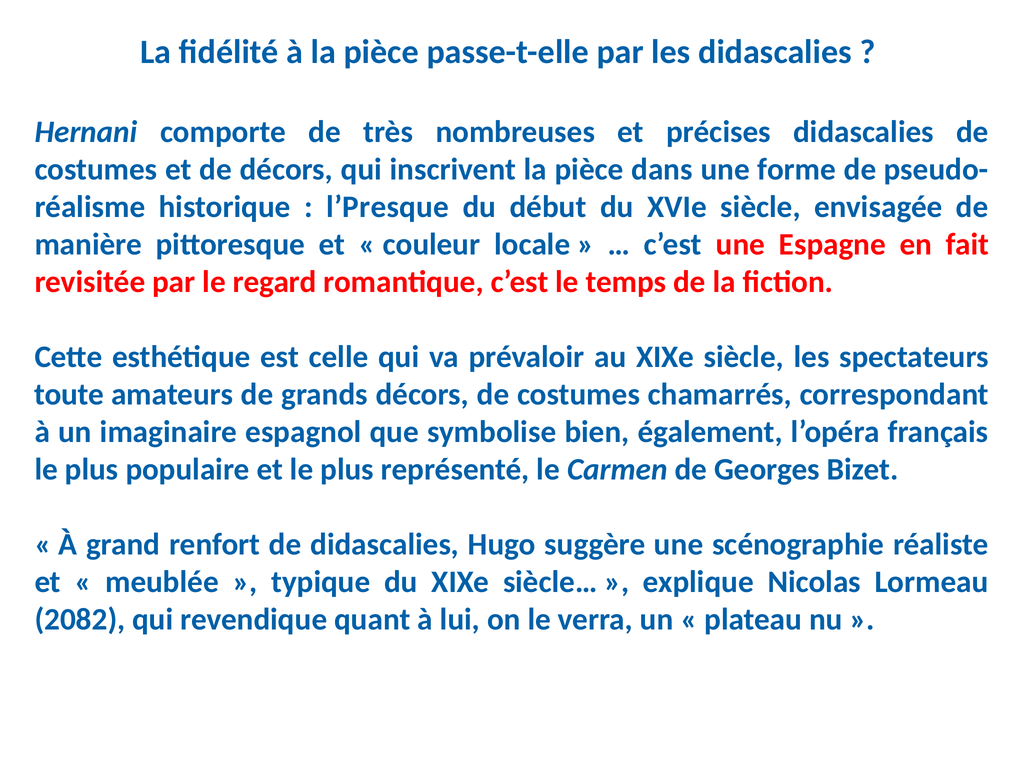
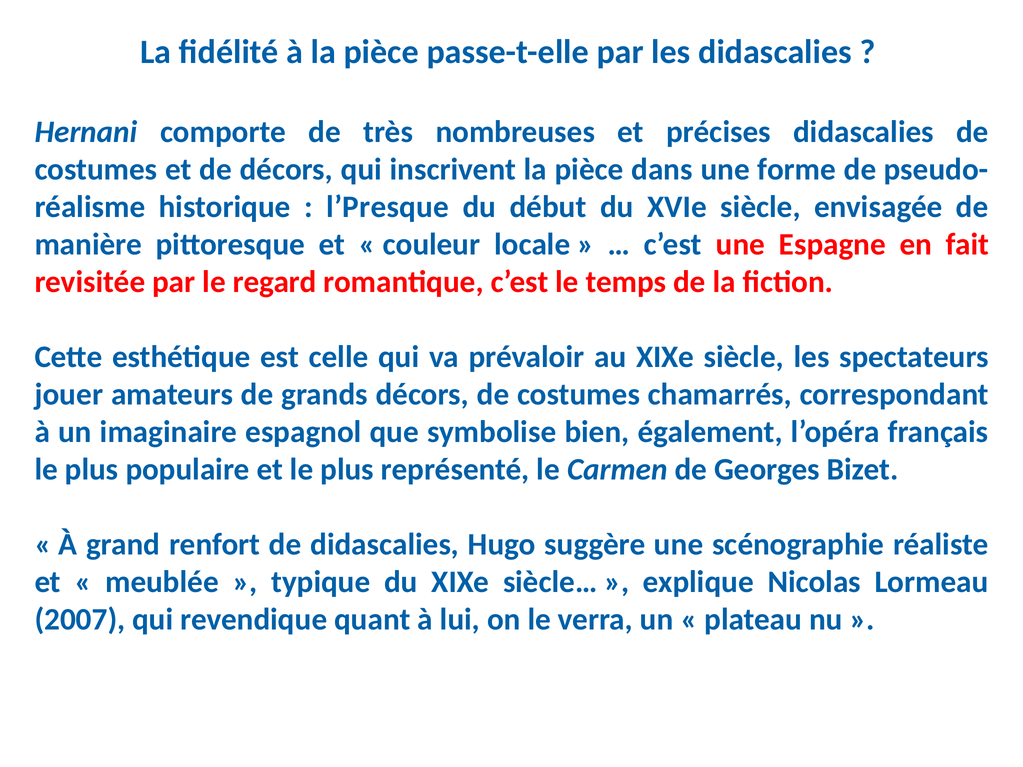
toute: toute -> jouer
2082: 2082 -> 2007
